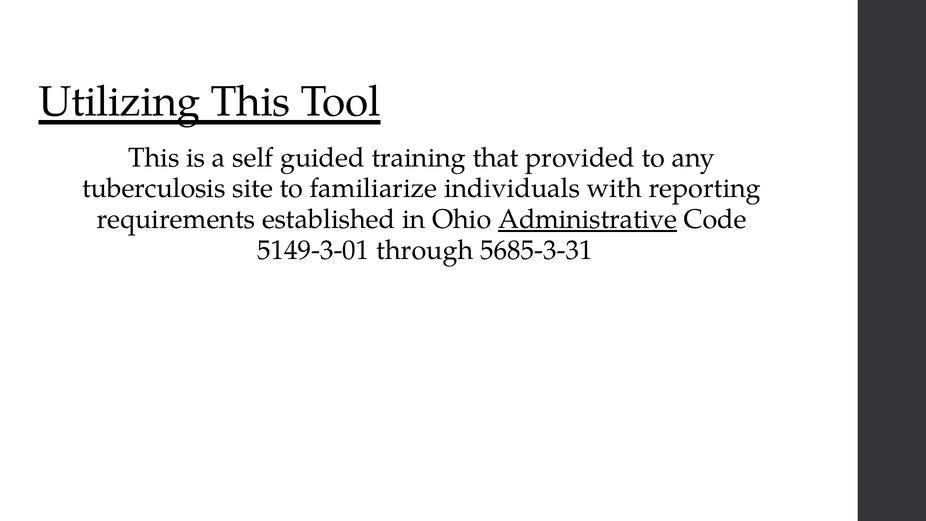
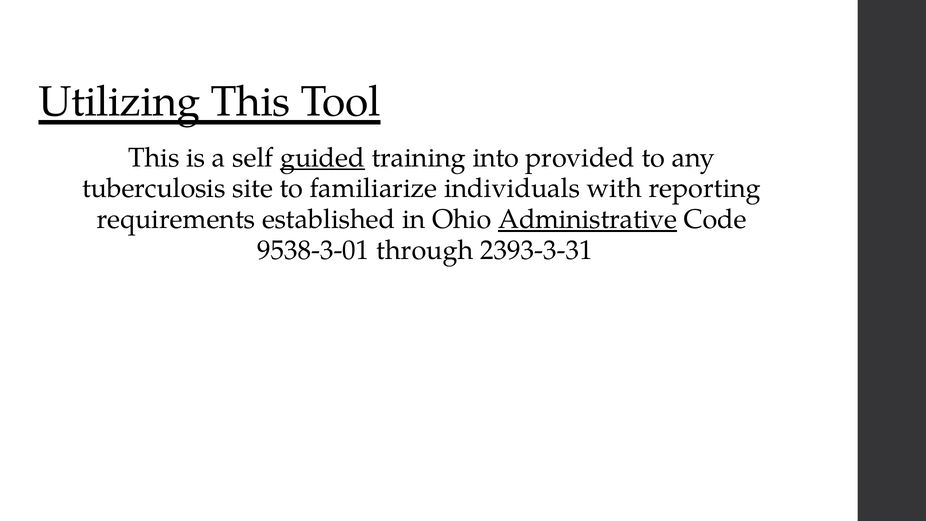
guided underline: none -> present
that: that -> into
5149-3-01: 5149-3-01 -> 9538-3-01
5685-3-31: 5685-3-31 -> 2393-3-31
